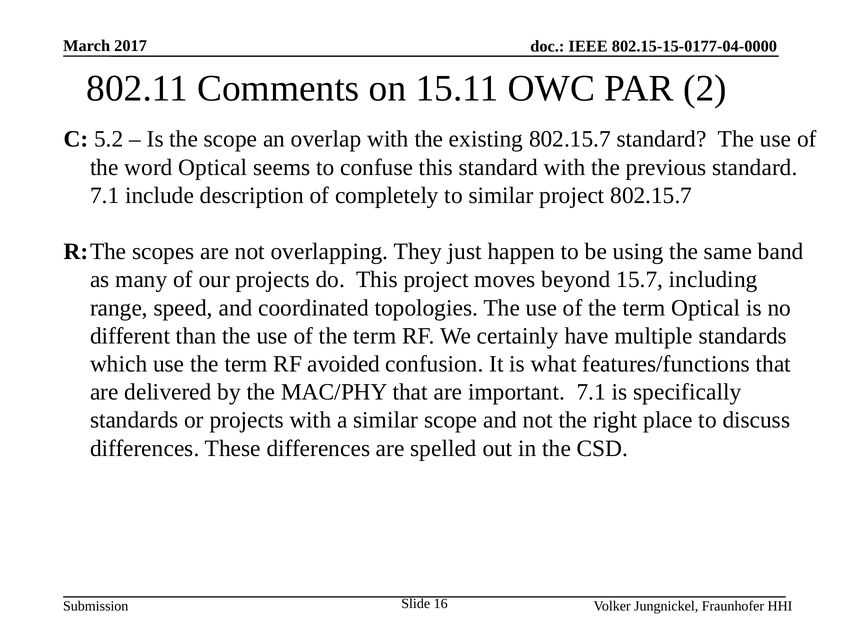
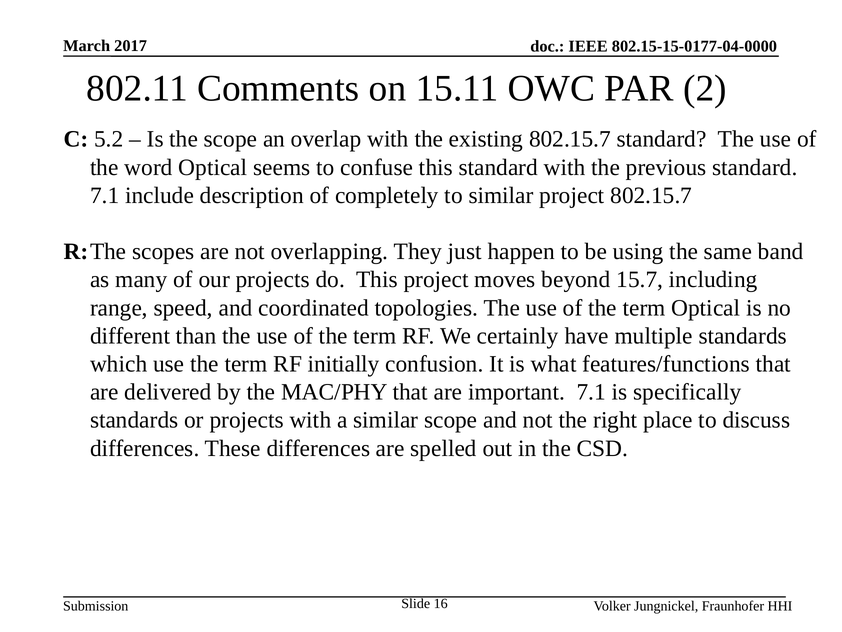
avoided: avoided -> initially
